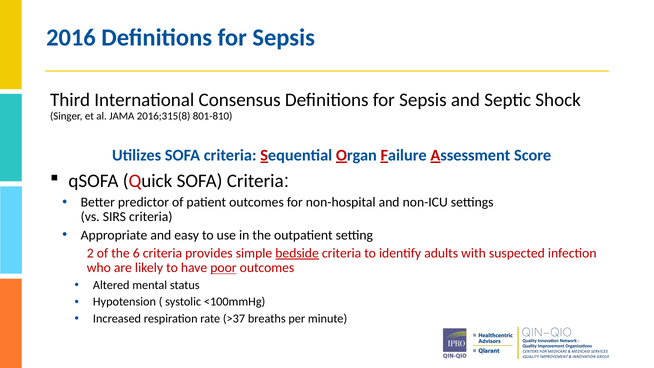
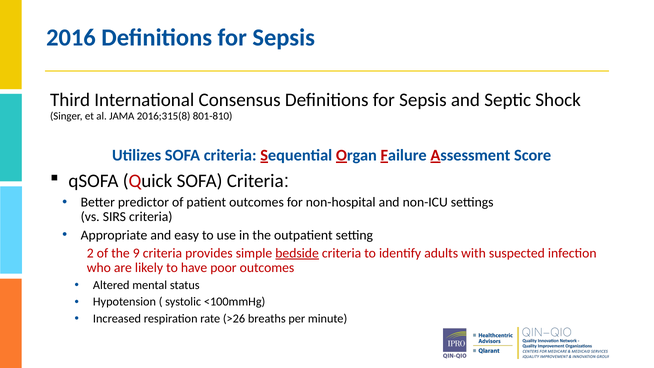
6: 6 -> 9
poor underline: present -> none
>37: >37 -> >26
